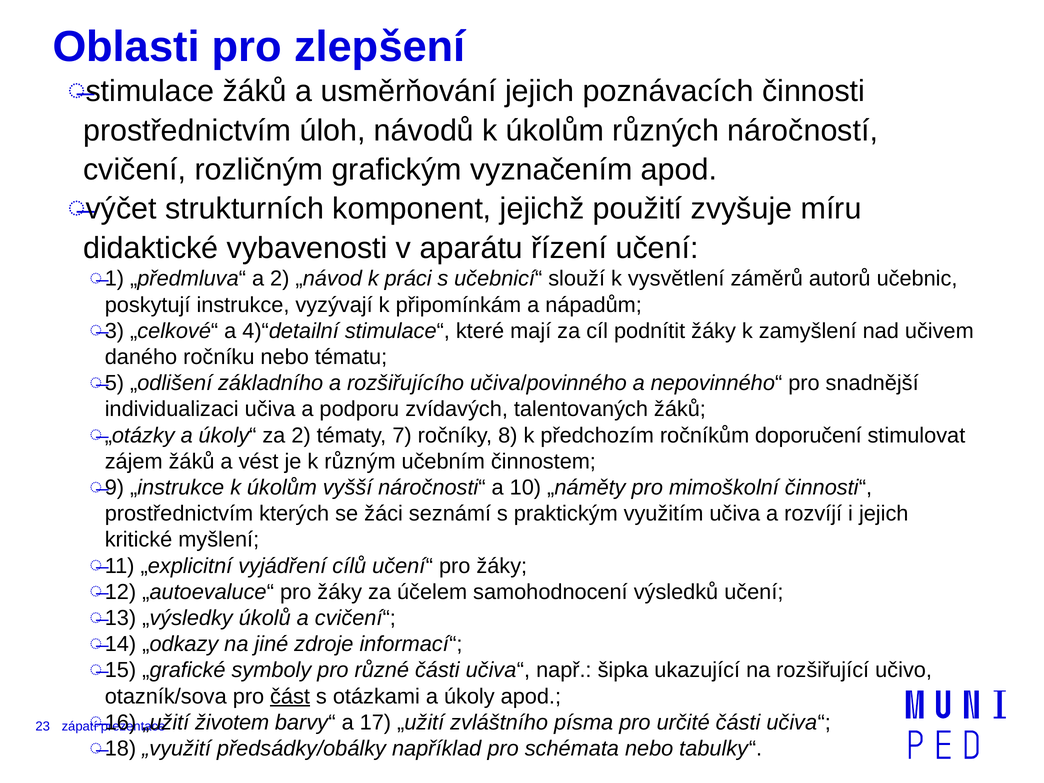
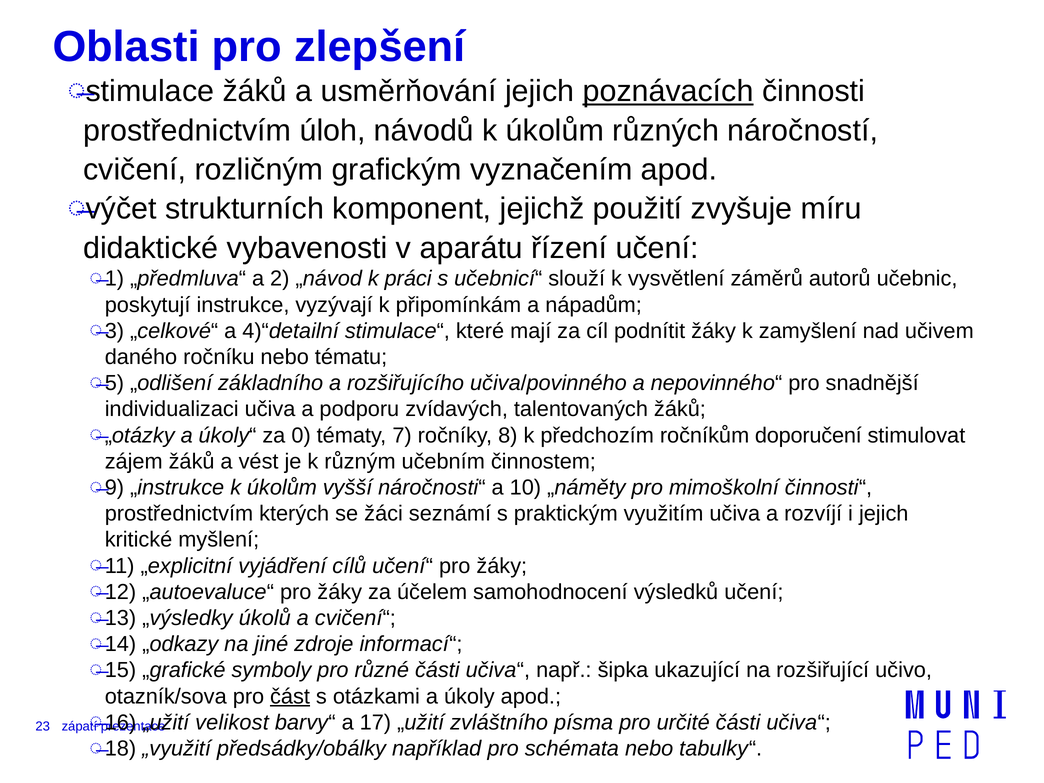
poznávacích underline: none -> present
za 2: 2 -> 0
životem: životem -> velikost
